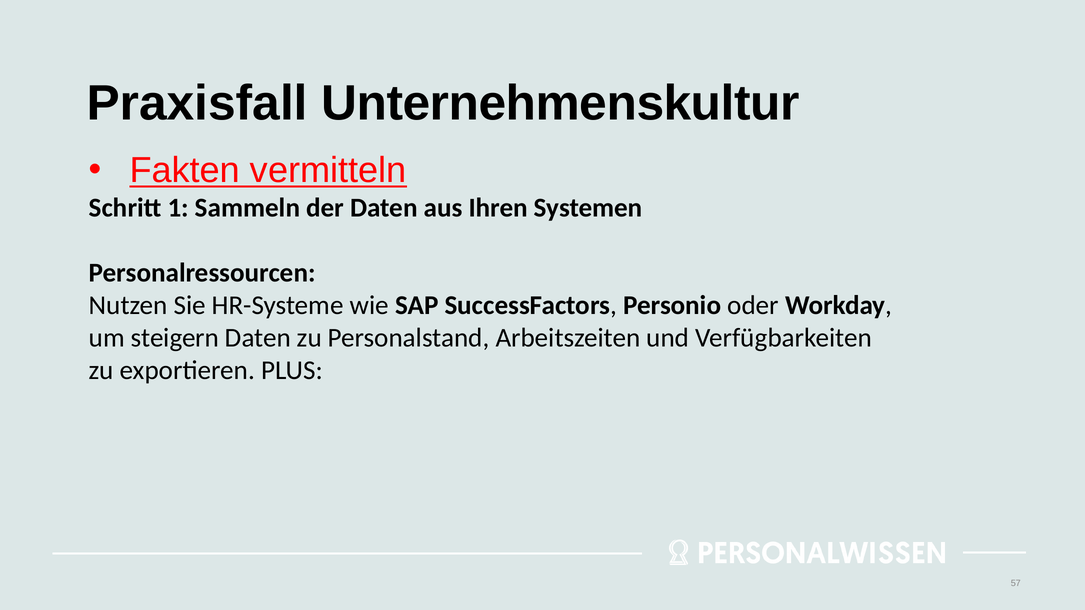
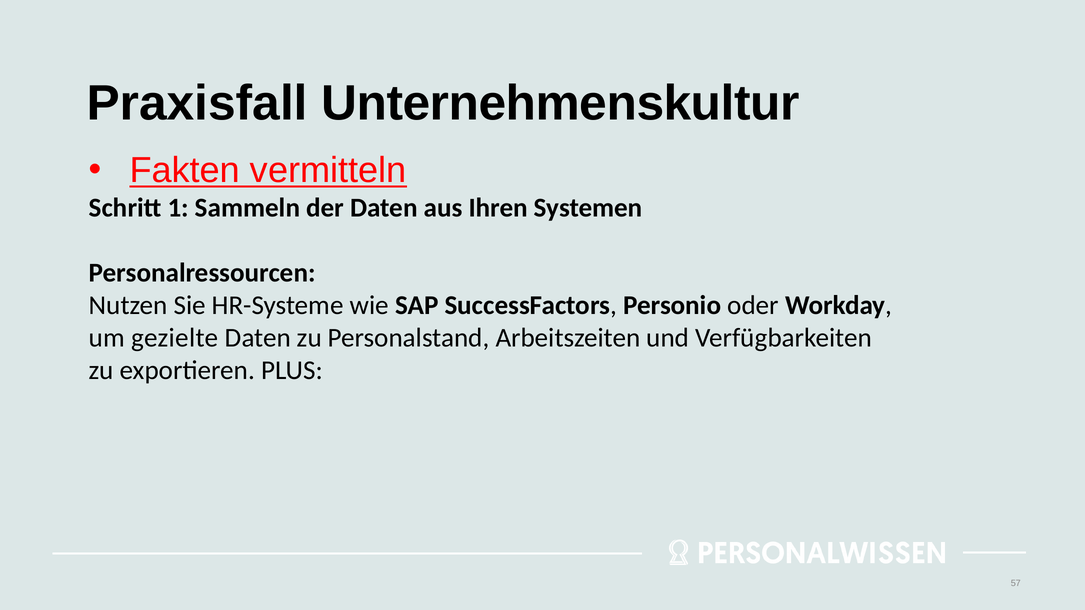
steigern: steigern -> gezielte
